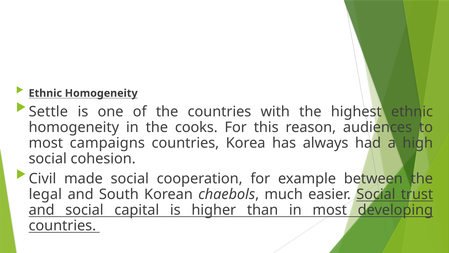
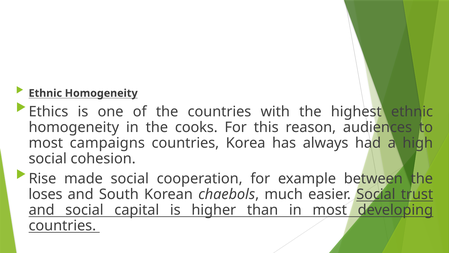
Settle: Settle -> Ethics
Civil: Civil -> Rise
legal: legal -> loses
